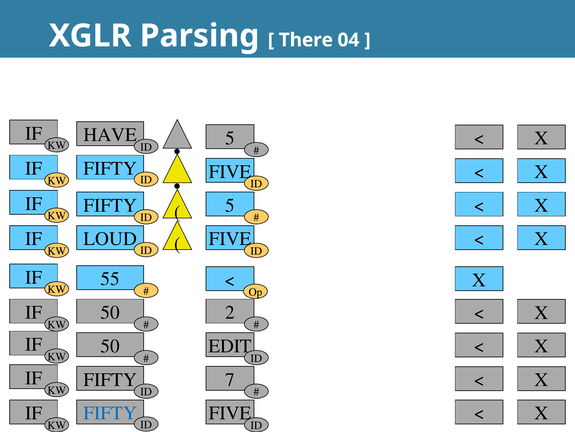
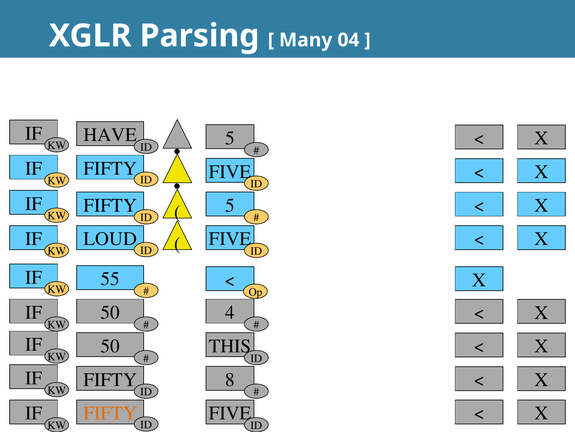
There: There -> Many
2: 2 -> 4
EDIT: EDIT -> THIS
7: 7 -> 8
FIFTY at (110, 413) colour: blue -> orange
